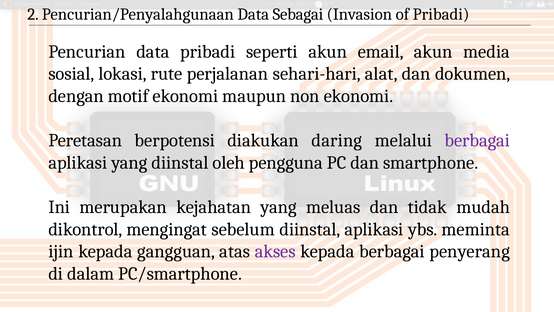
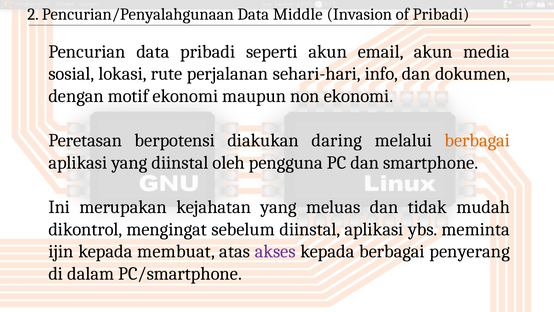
Sebagai: Sebagai -> Middle
alat: alat -> info
berbagai at (477, 140) colour: purple -> orange
gangguan: gangguan -> membuat
